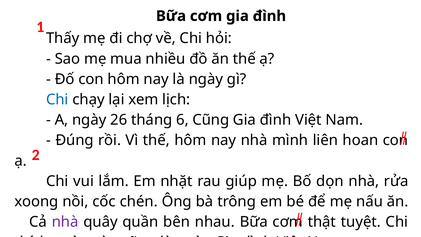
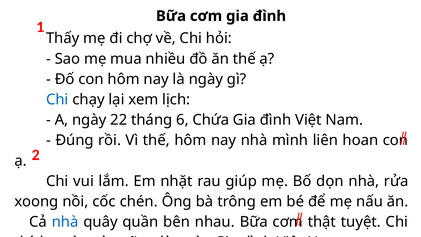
26: 26 -> 22
6 Cũng: Cũng -> Chứa
nhà at (65, 222) colour: purple -> blue
